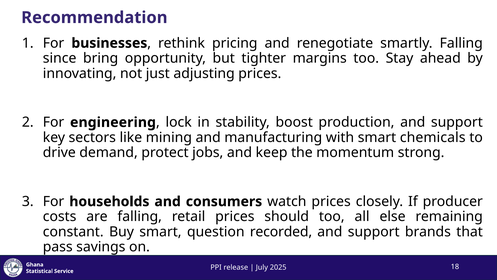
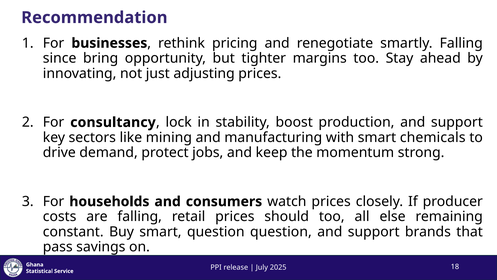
engineering: engineering -> consultancy
question recorded: recorded -> question
